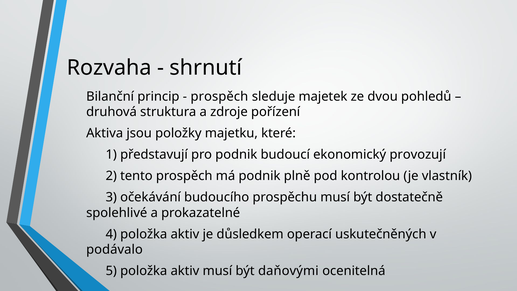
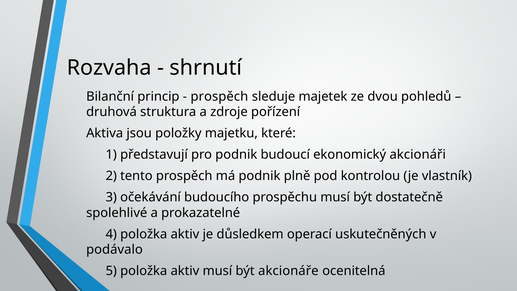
provozují: provozují -> akcionáři
daňovými: daňovými -> akcionáře
